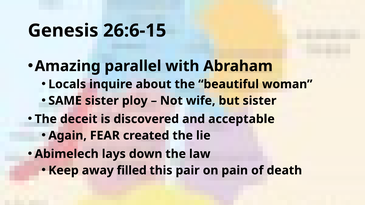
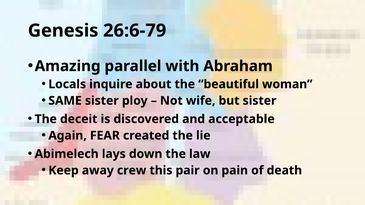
26:6-15: 26:6-15 -> 26:6-79
filled: filled -> crew
